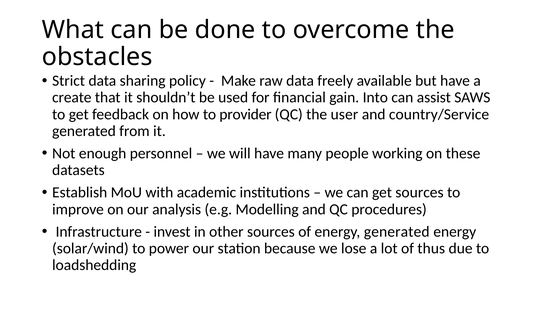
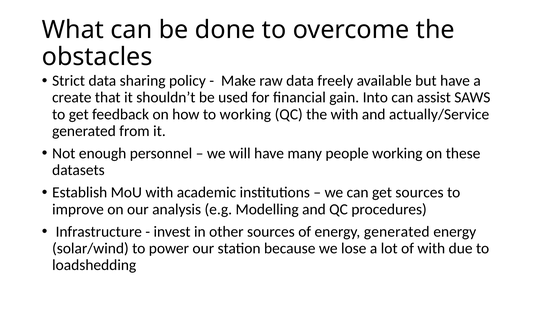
to provider: provider -> working
the user: user -> with
country/Service: country/Service -> actually/Service
of thus: thus -> with
